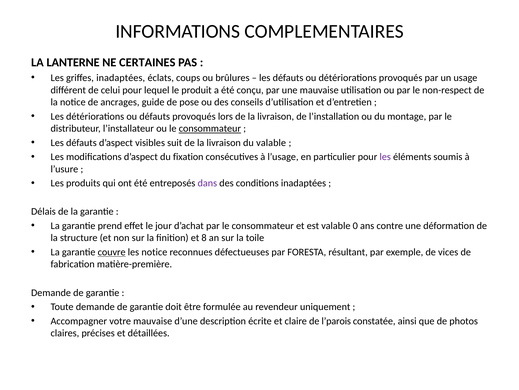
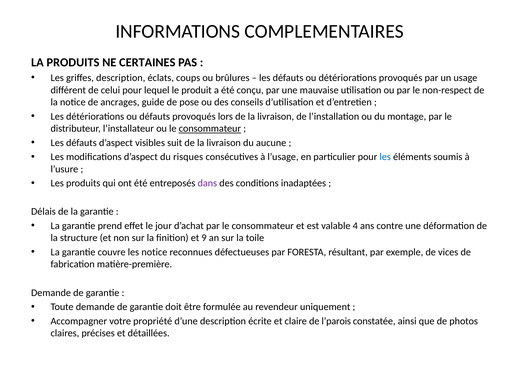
LA LANTERNE: LANTERNE -> PRODUITS
griffes inadaptées: inadaptées -> description
du valable: valable -> aucune
fixation: fixation -> risques
les at (385, 157) colour: purple -> blue
0: 0 -> 4
8: 8 -> 9
couvre underline: present -> none
votre mauvaise: mauvaise -> propriété
